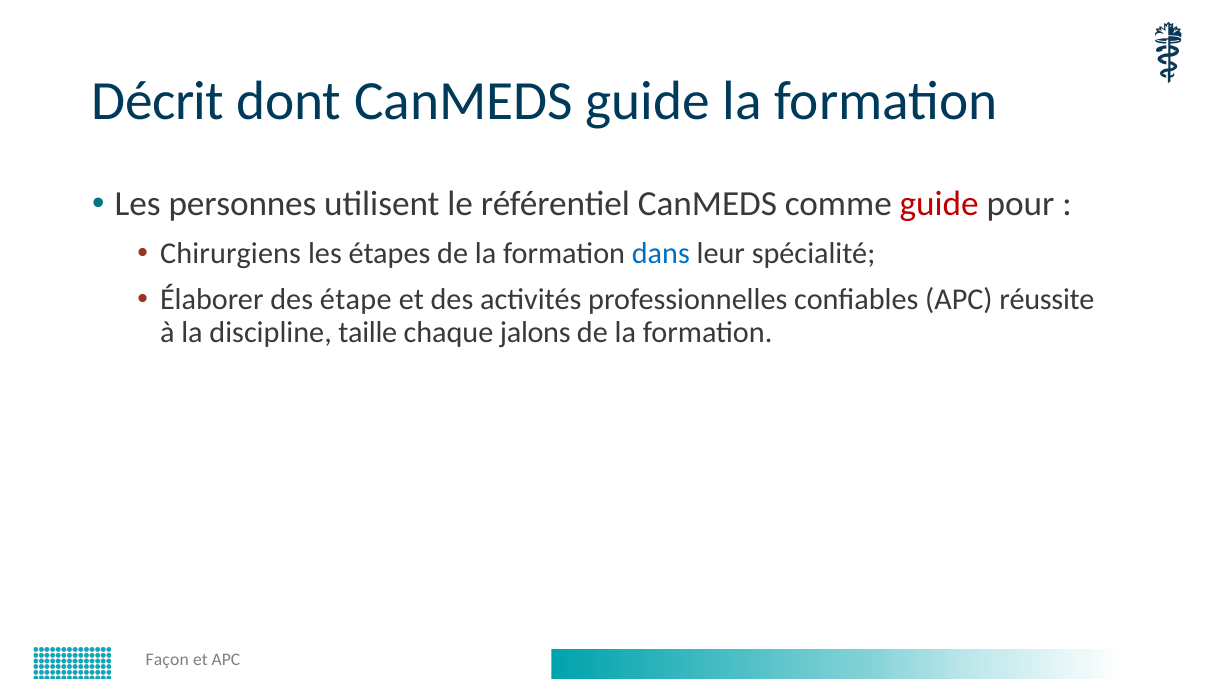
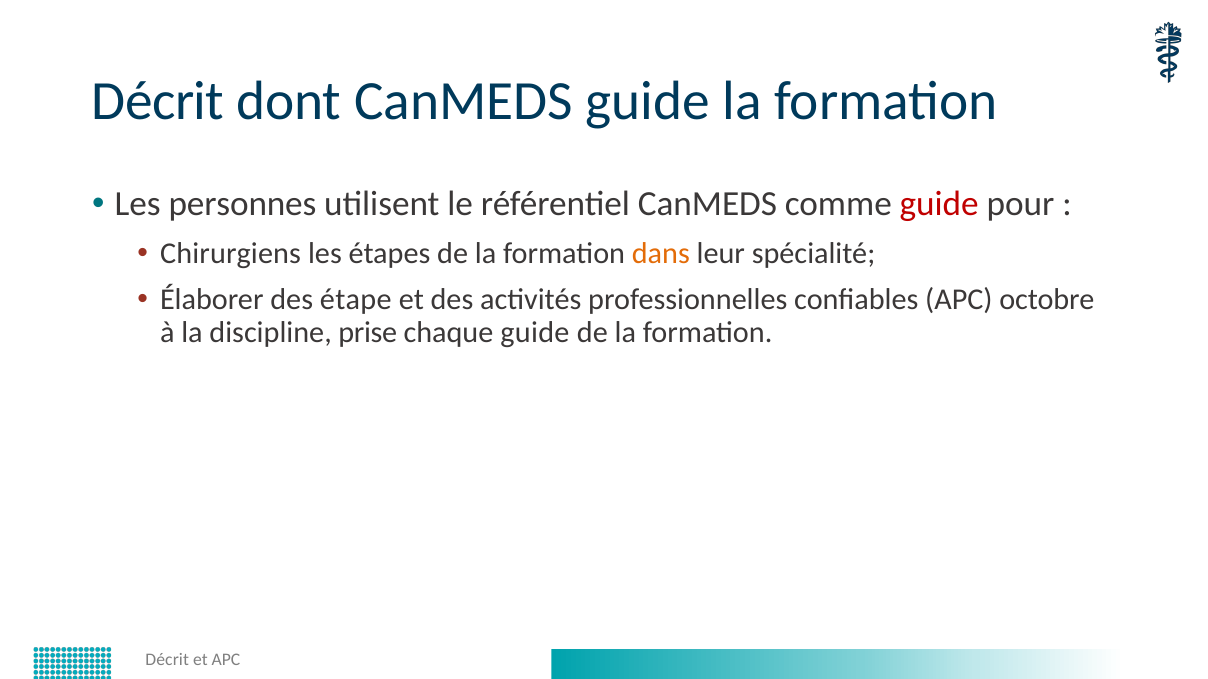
dans colour: blue -> orange
réussite: réussite -> octobre
taille: taille -> prise
chaque jalons: jalons -> guide
Façon at (167, 660): Façon -> Décrit
